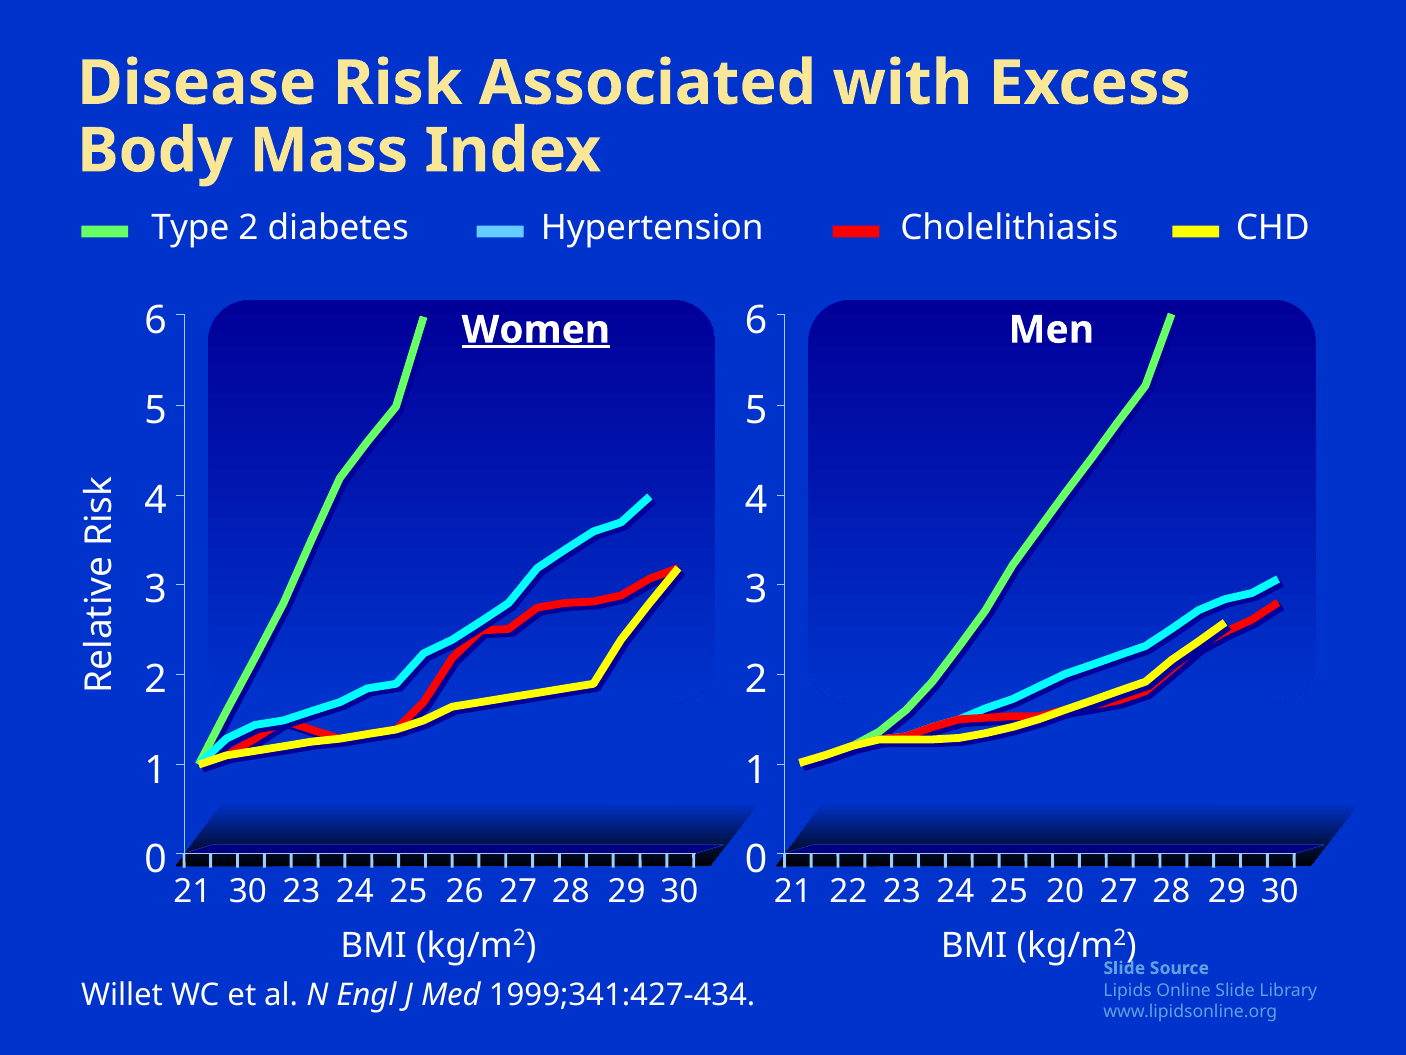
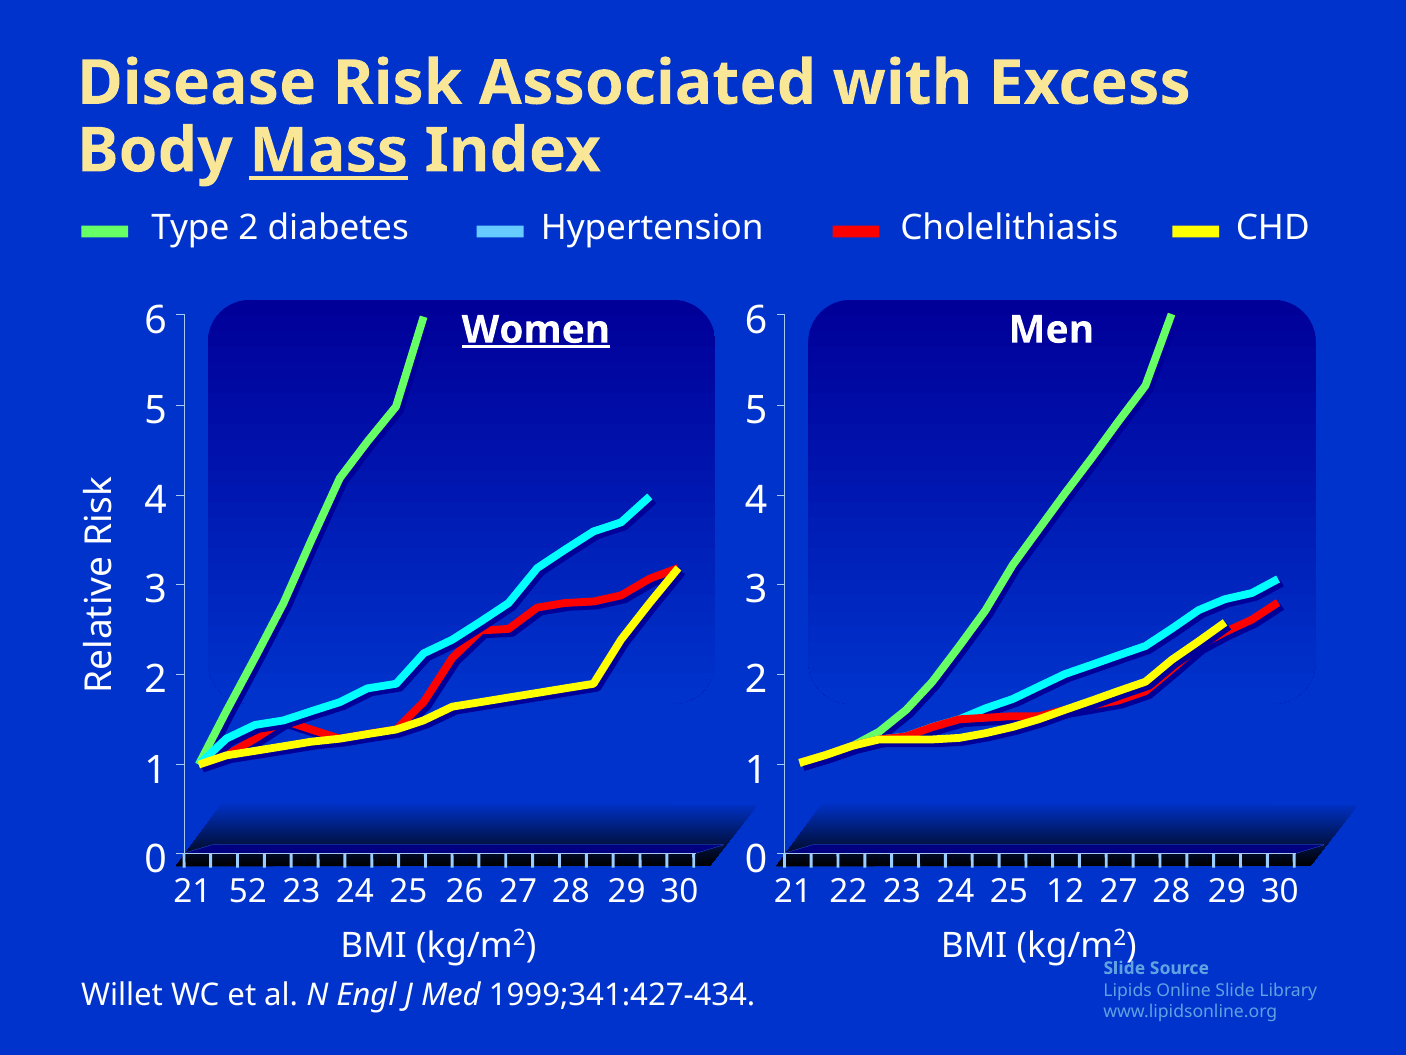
Mass underline: none -> present
21 30: 30 -> 52
20: 20 -> 12
